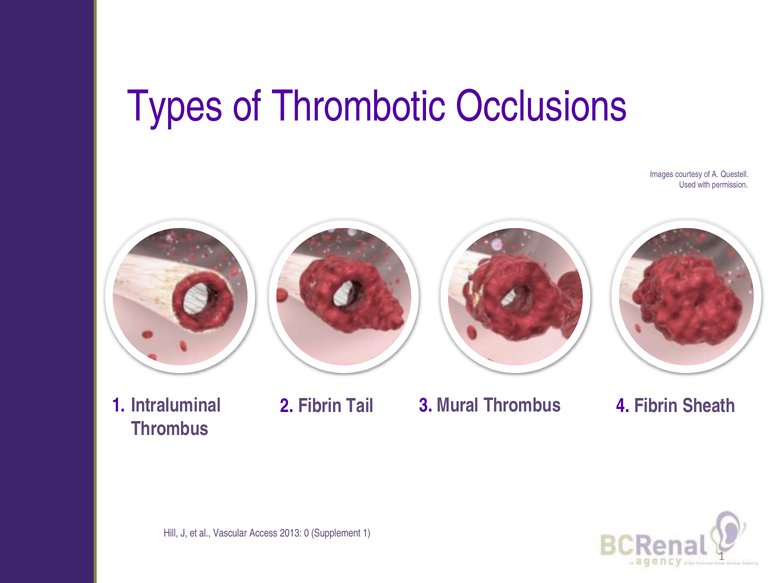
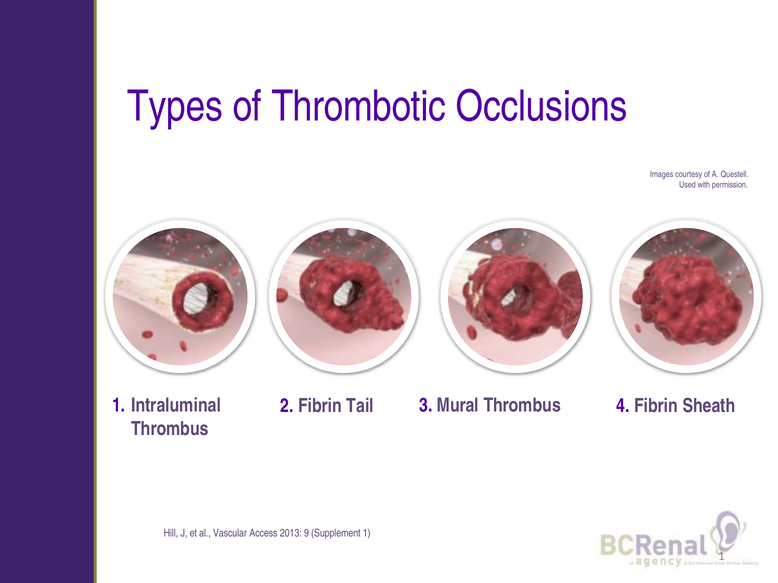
0: 0 -> 9
